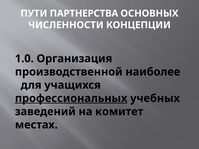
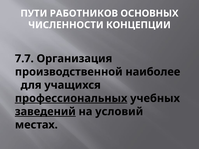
ПАРТНЕРСТВА: ПАРТНЕРСТВА -> РАБОТНИКОВ
1.0: 1.0 -> 7.7
заведений underline: none -> present
комитет: комитет -> условий
